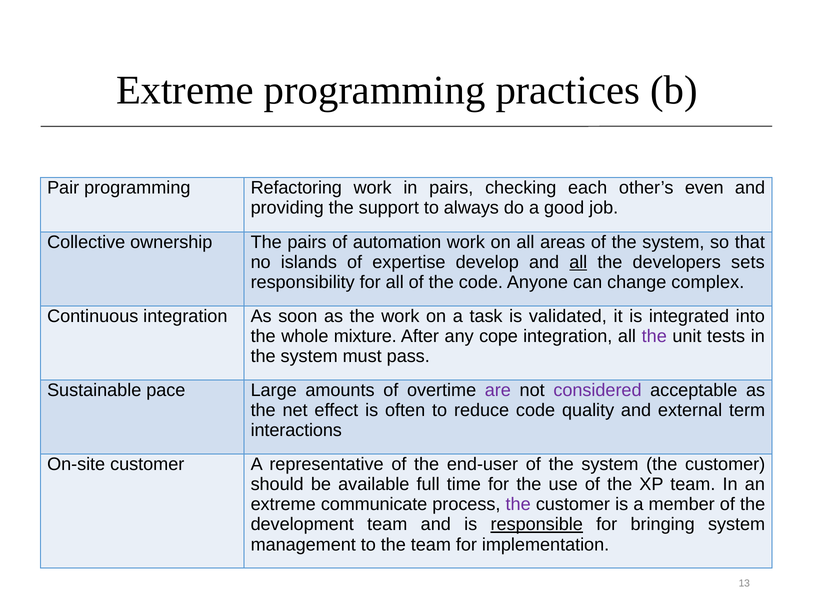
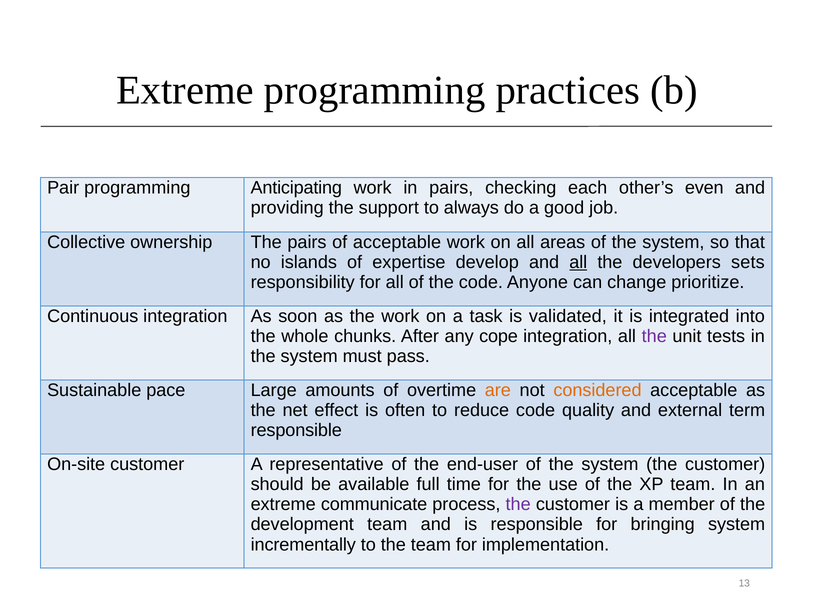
Refactoring: Refactoring -> Anticipating
of automation: automation -> acceptable
complex: complex -> prioritize
mixture: mixture -> chunks
are colour: purple -> orange
considered colour: purple -> orange
interactions at (296, 430): interactions -> responsible
responsible at (537, 524) underline: present -> none
management: management -> incrementally
